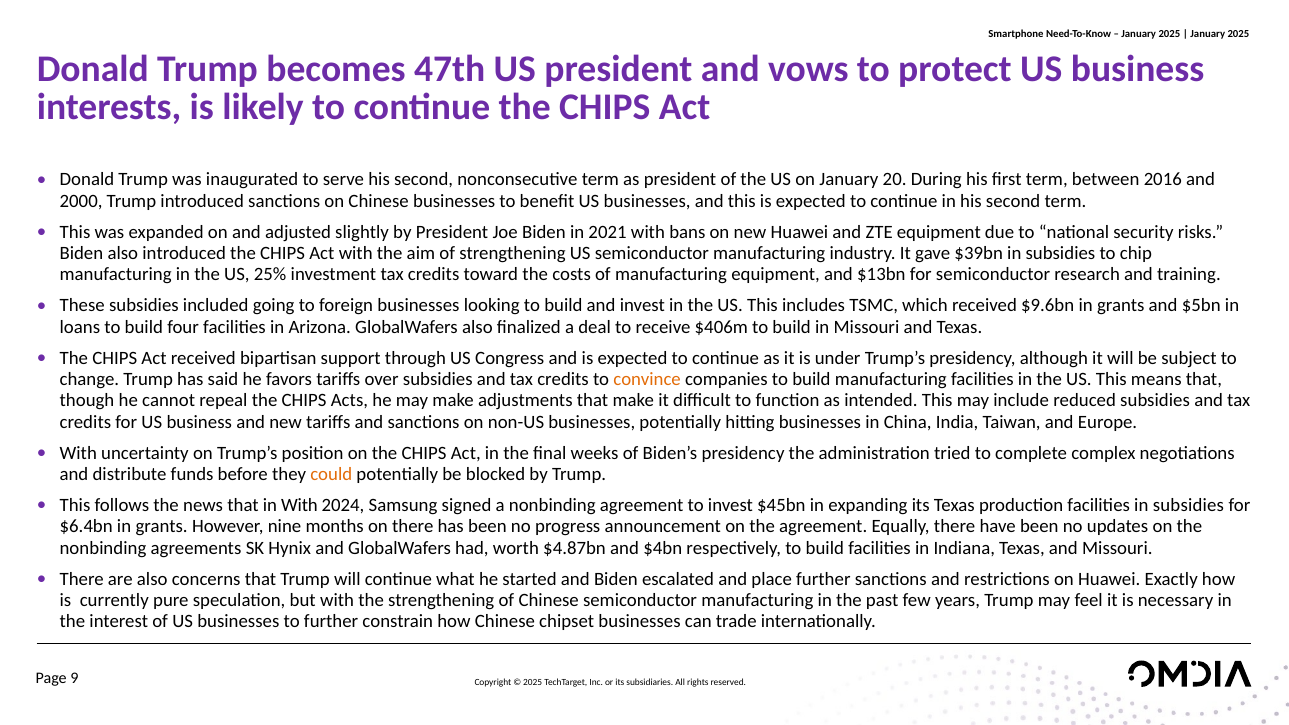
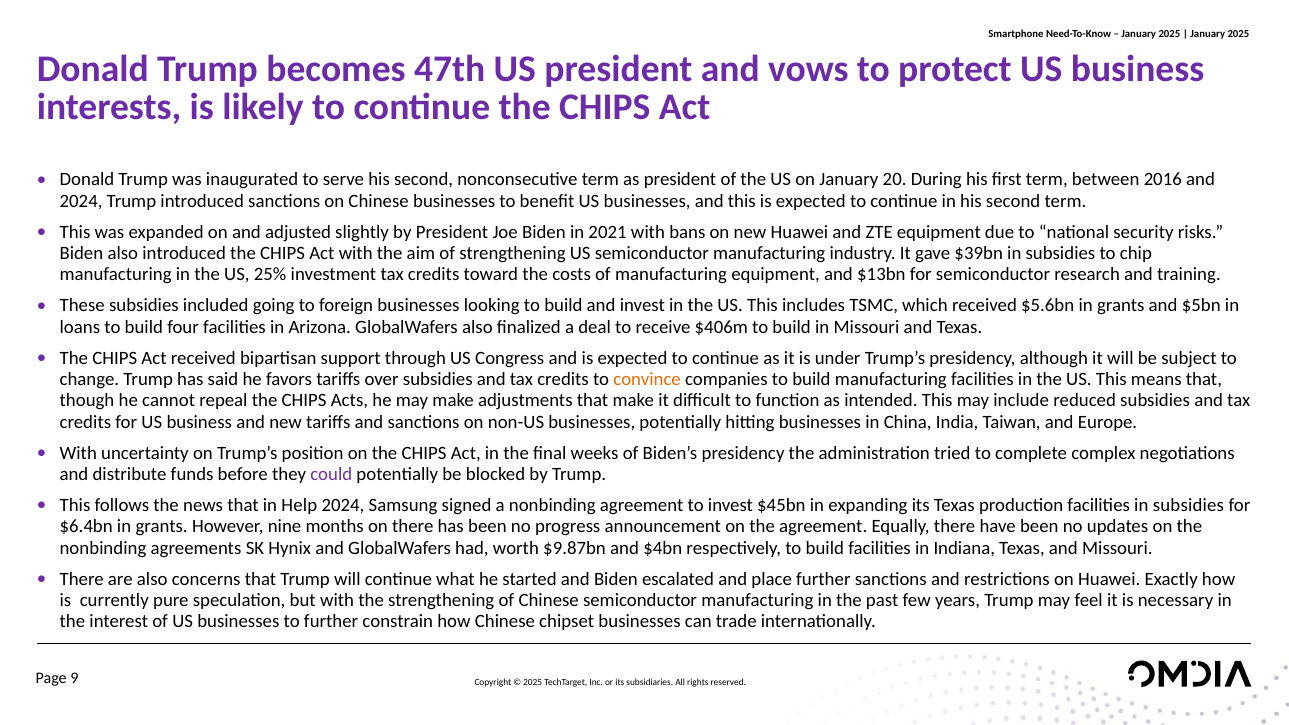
2000 at (81, 201): 2000 -> 2024
$9.6bn: $9.6bn -> $5.6bn
could colour: orange -> purple
in With: With -> Help
$4.87bn: $4.87bn -> $9.87bn
